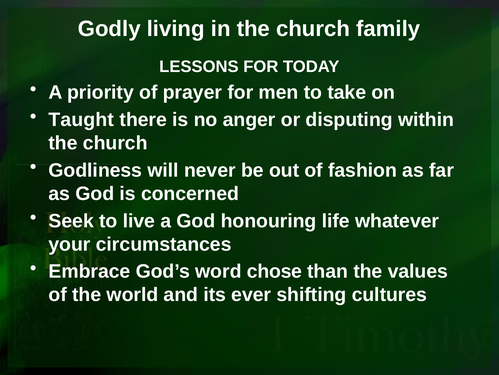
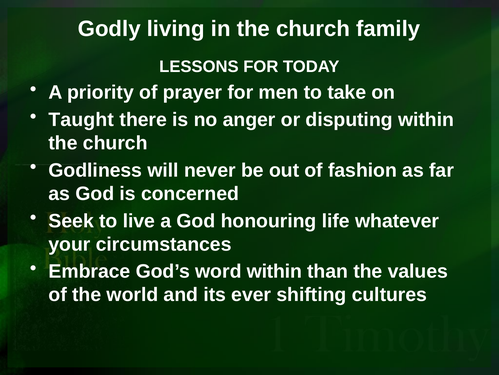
word chose: chose -> within
